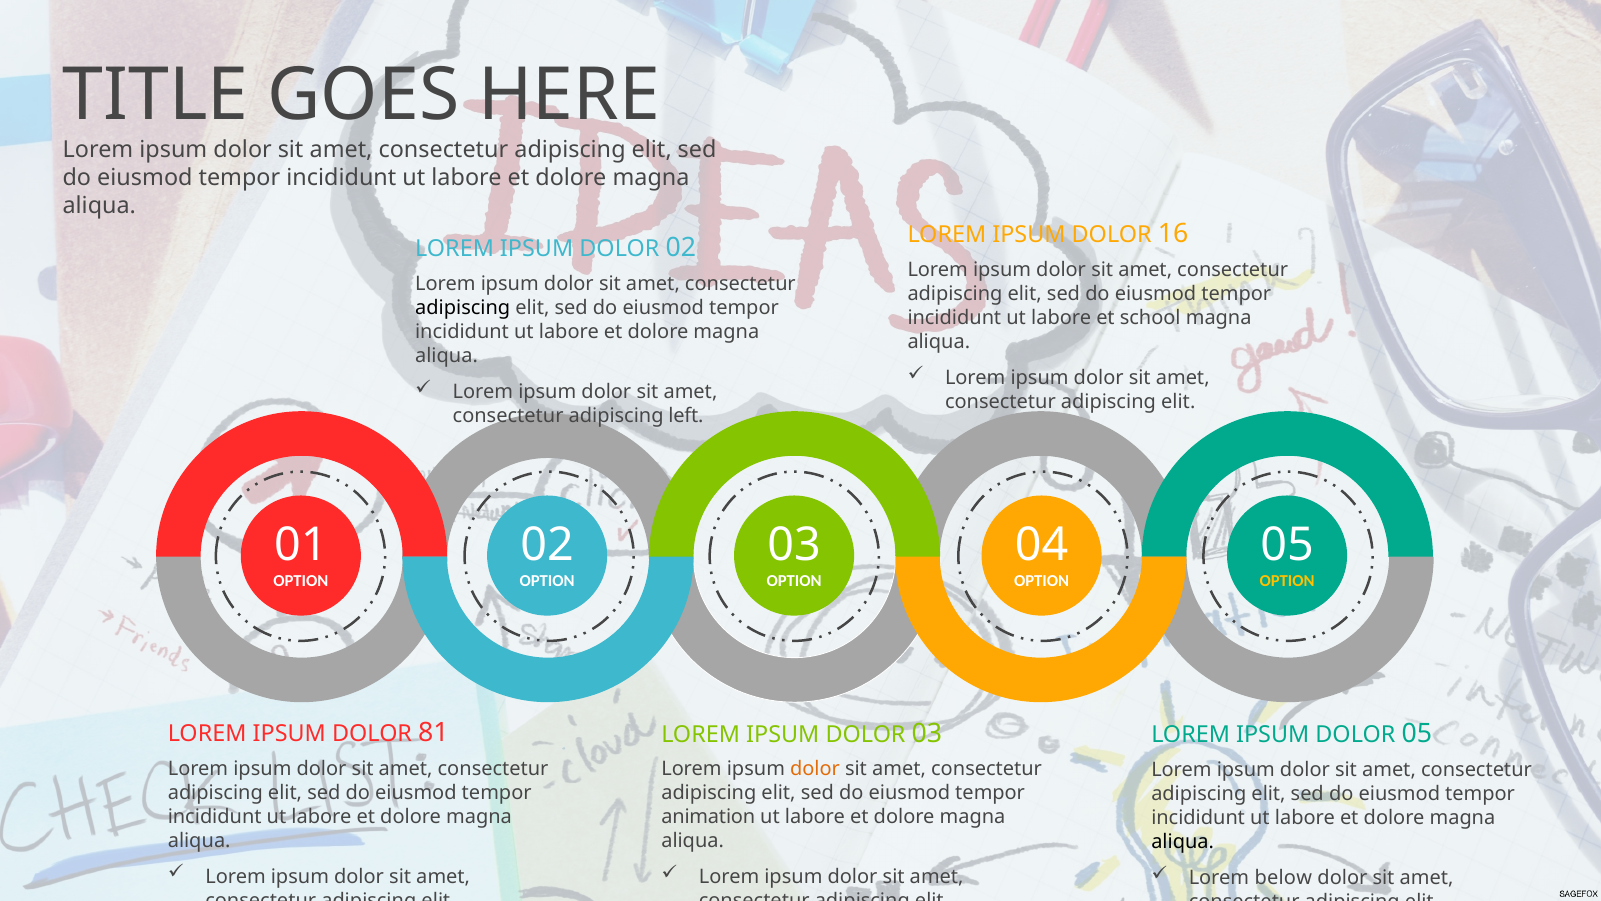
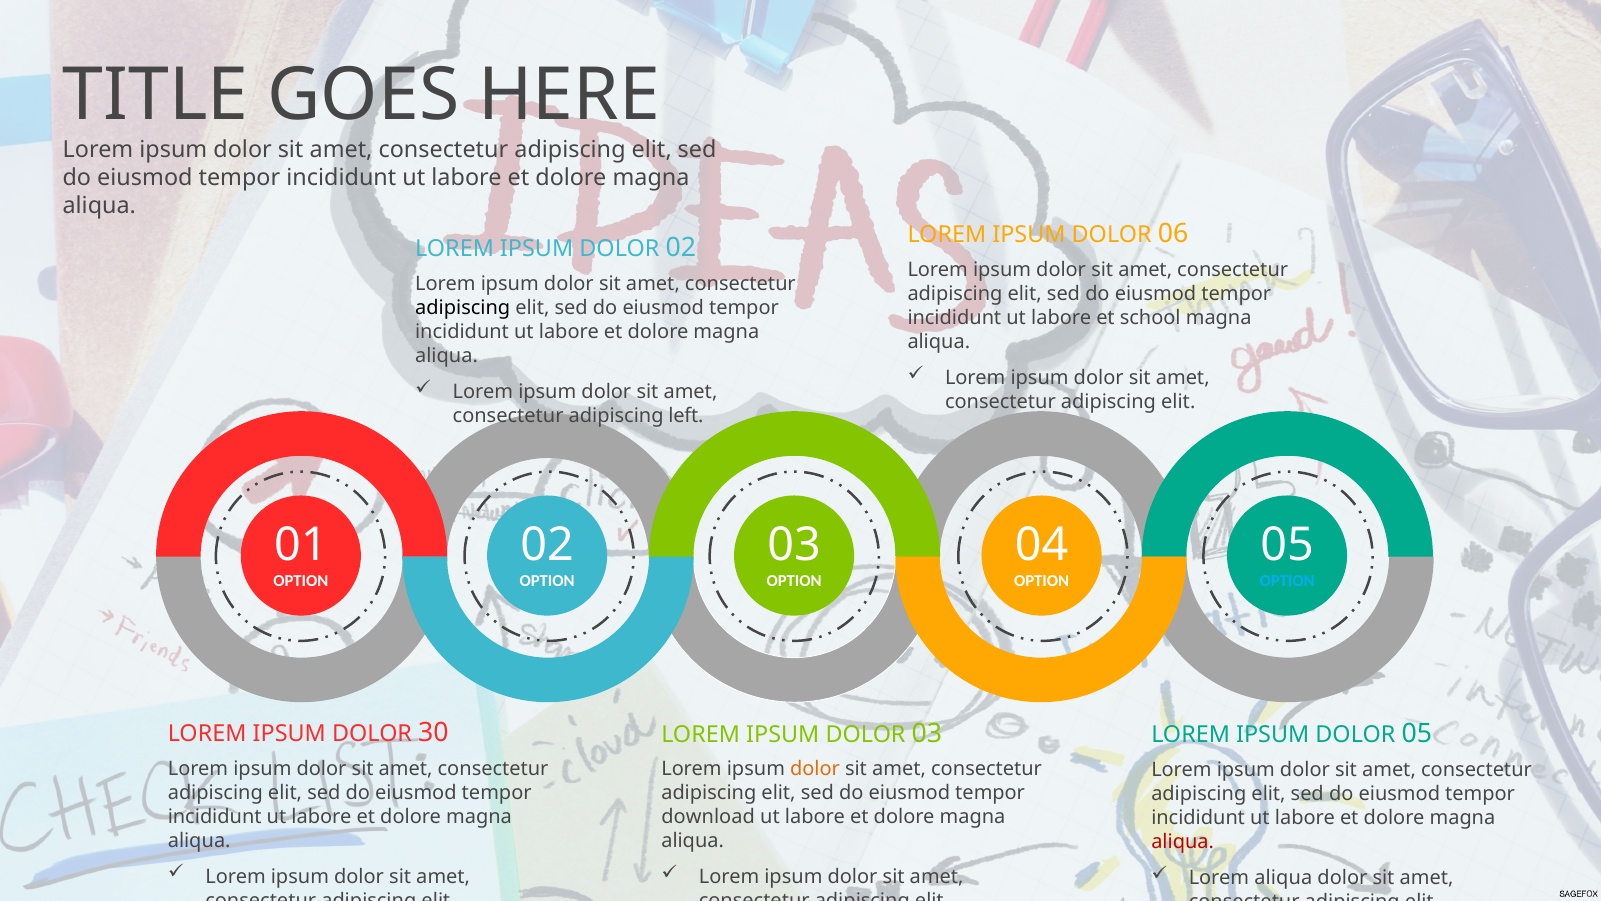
16: 16 -> 06
OPTION at (1287, 581) colour: yellow -> light blue
81: 81 -> 30
animation: animation -> download
aliqua at (1183, 841) colour: black -> red
Lorem below: below -> aliqua
